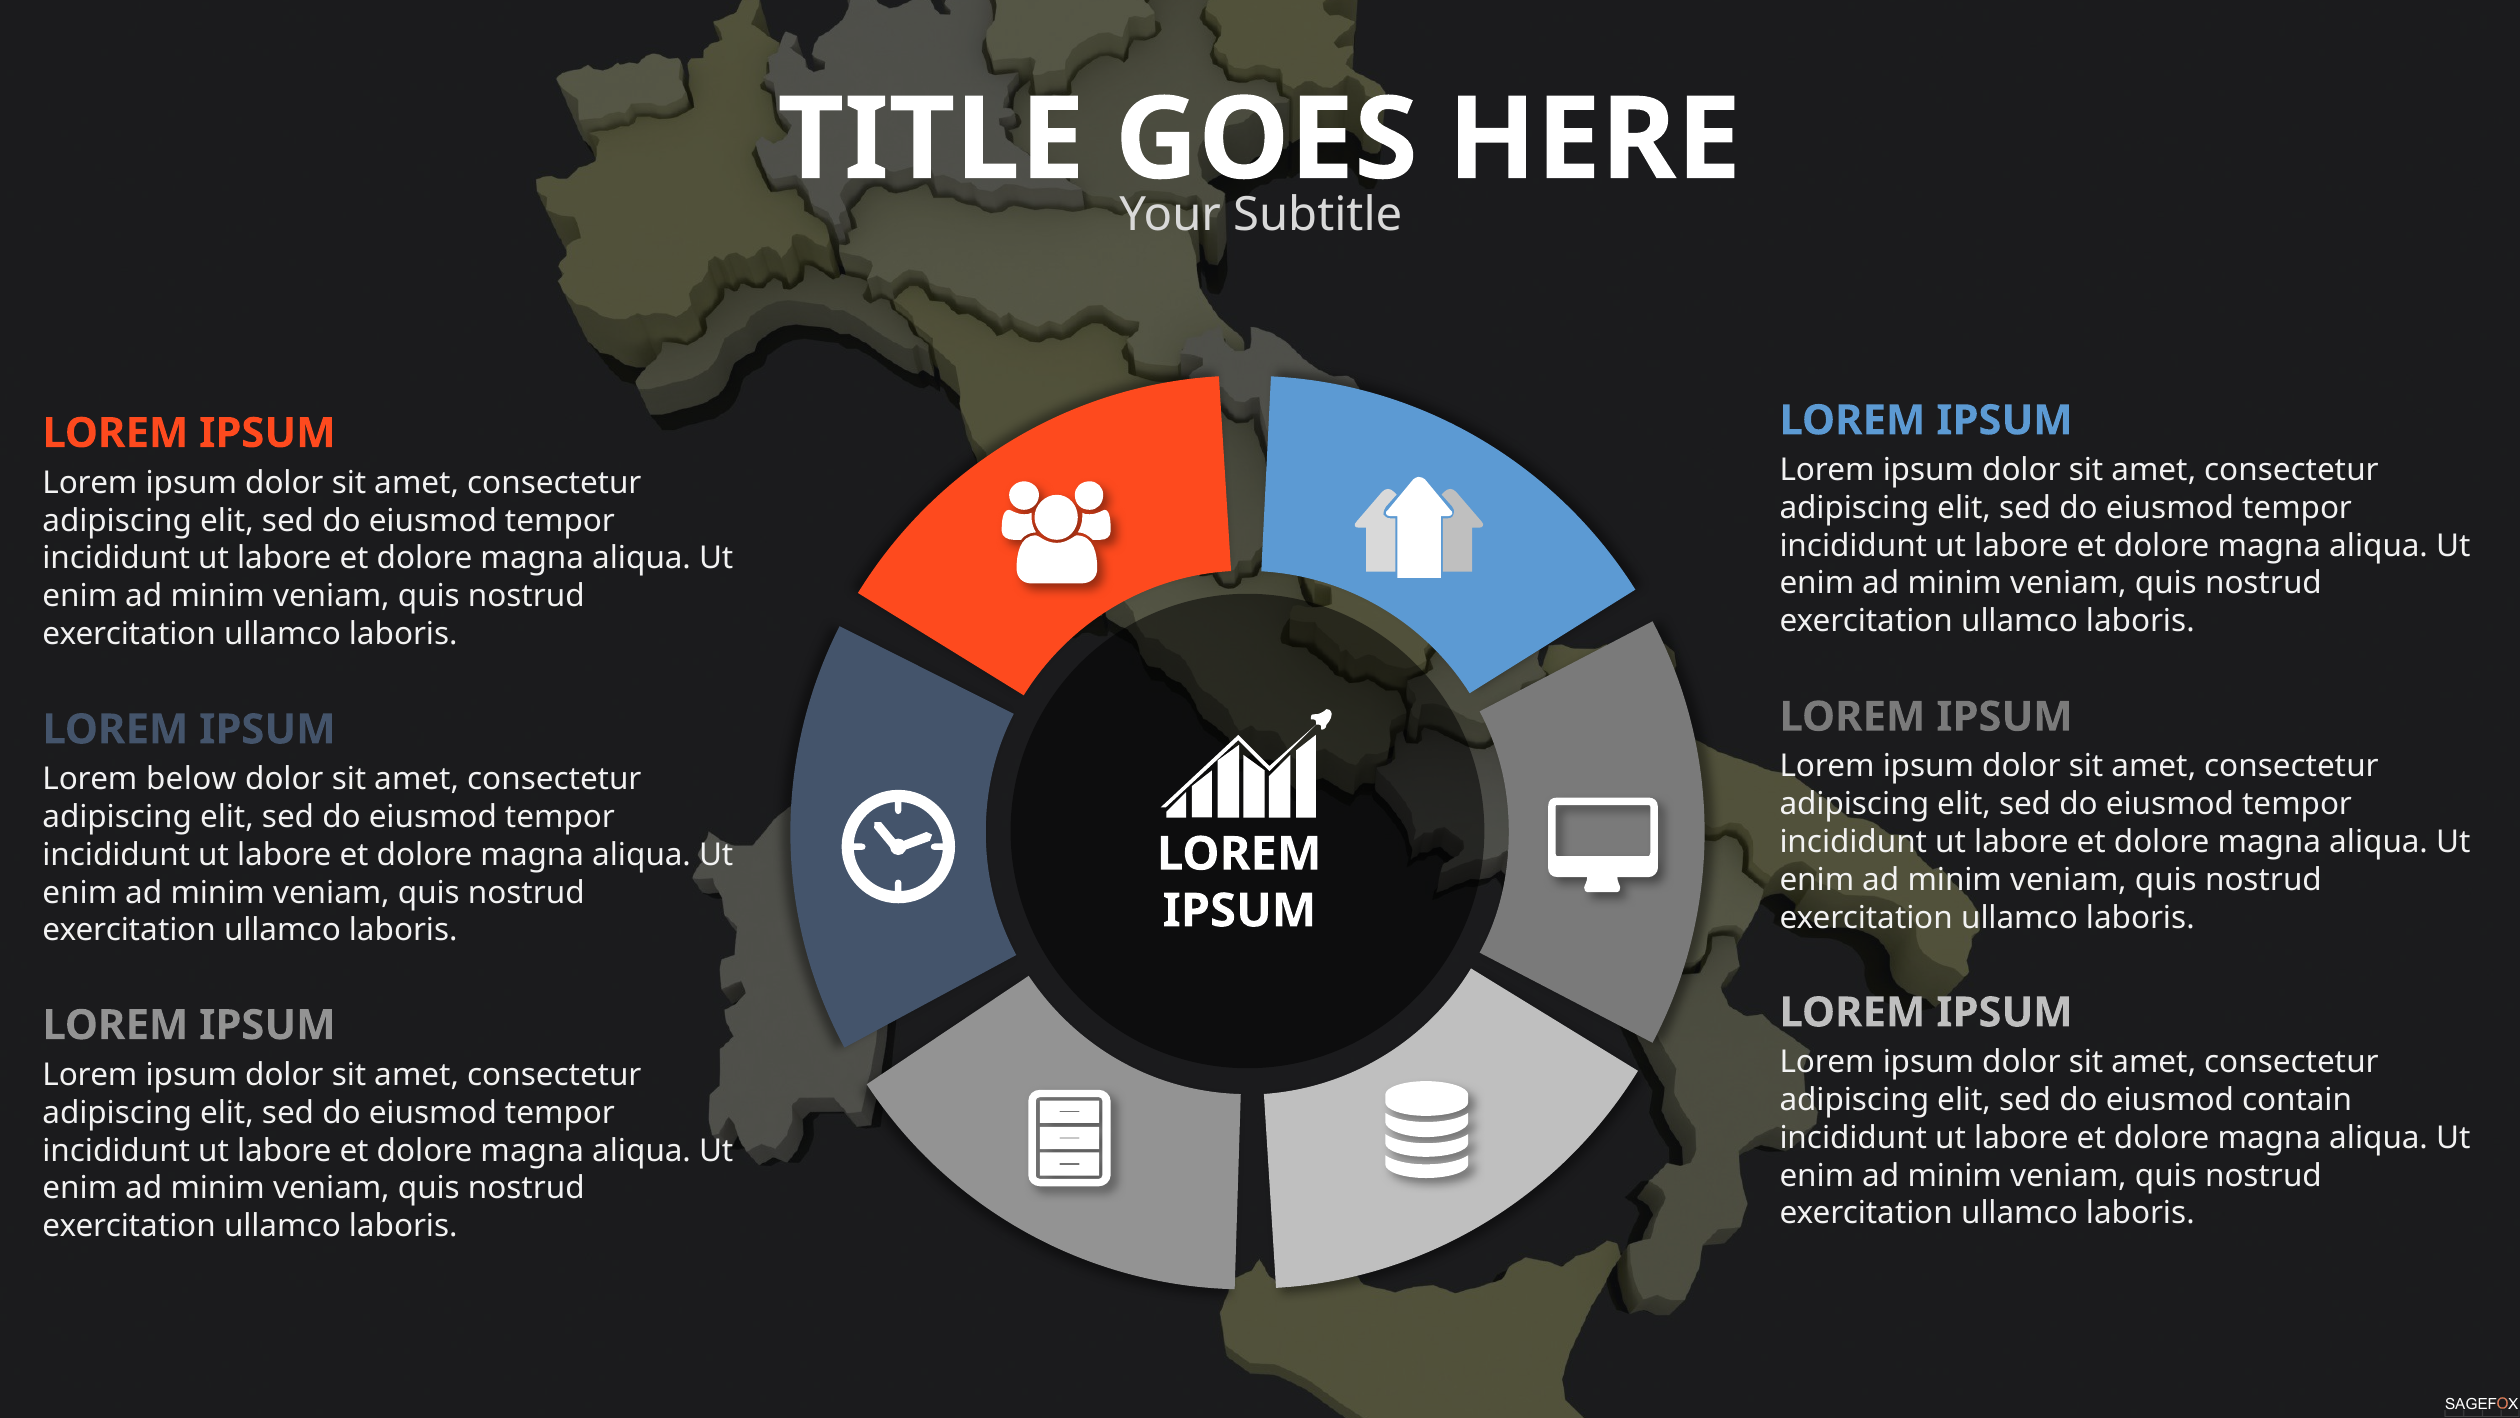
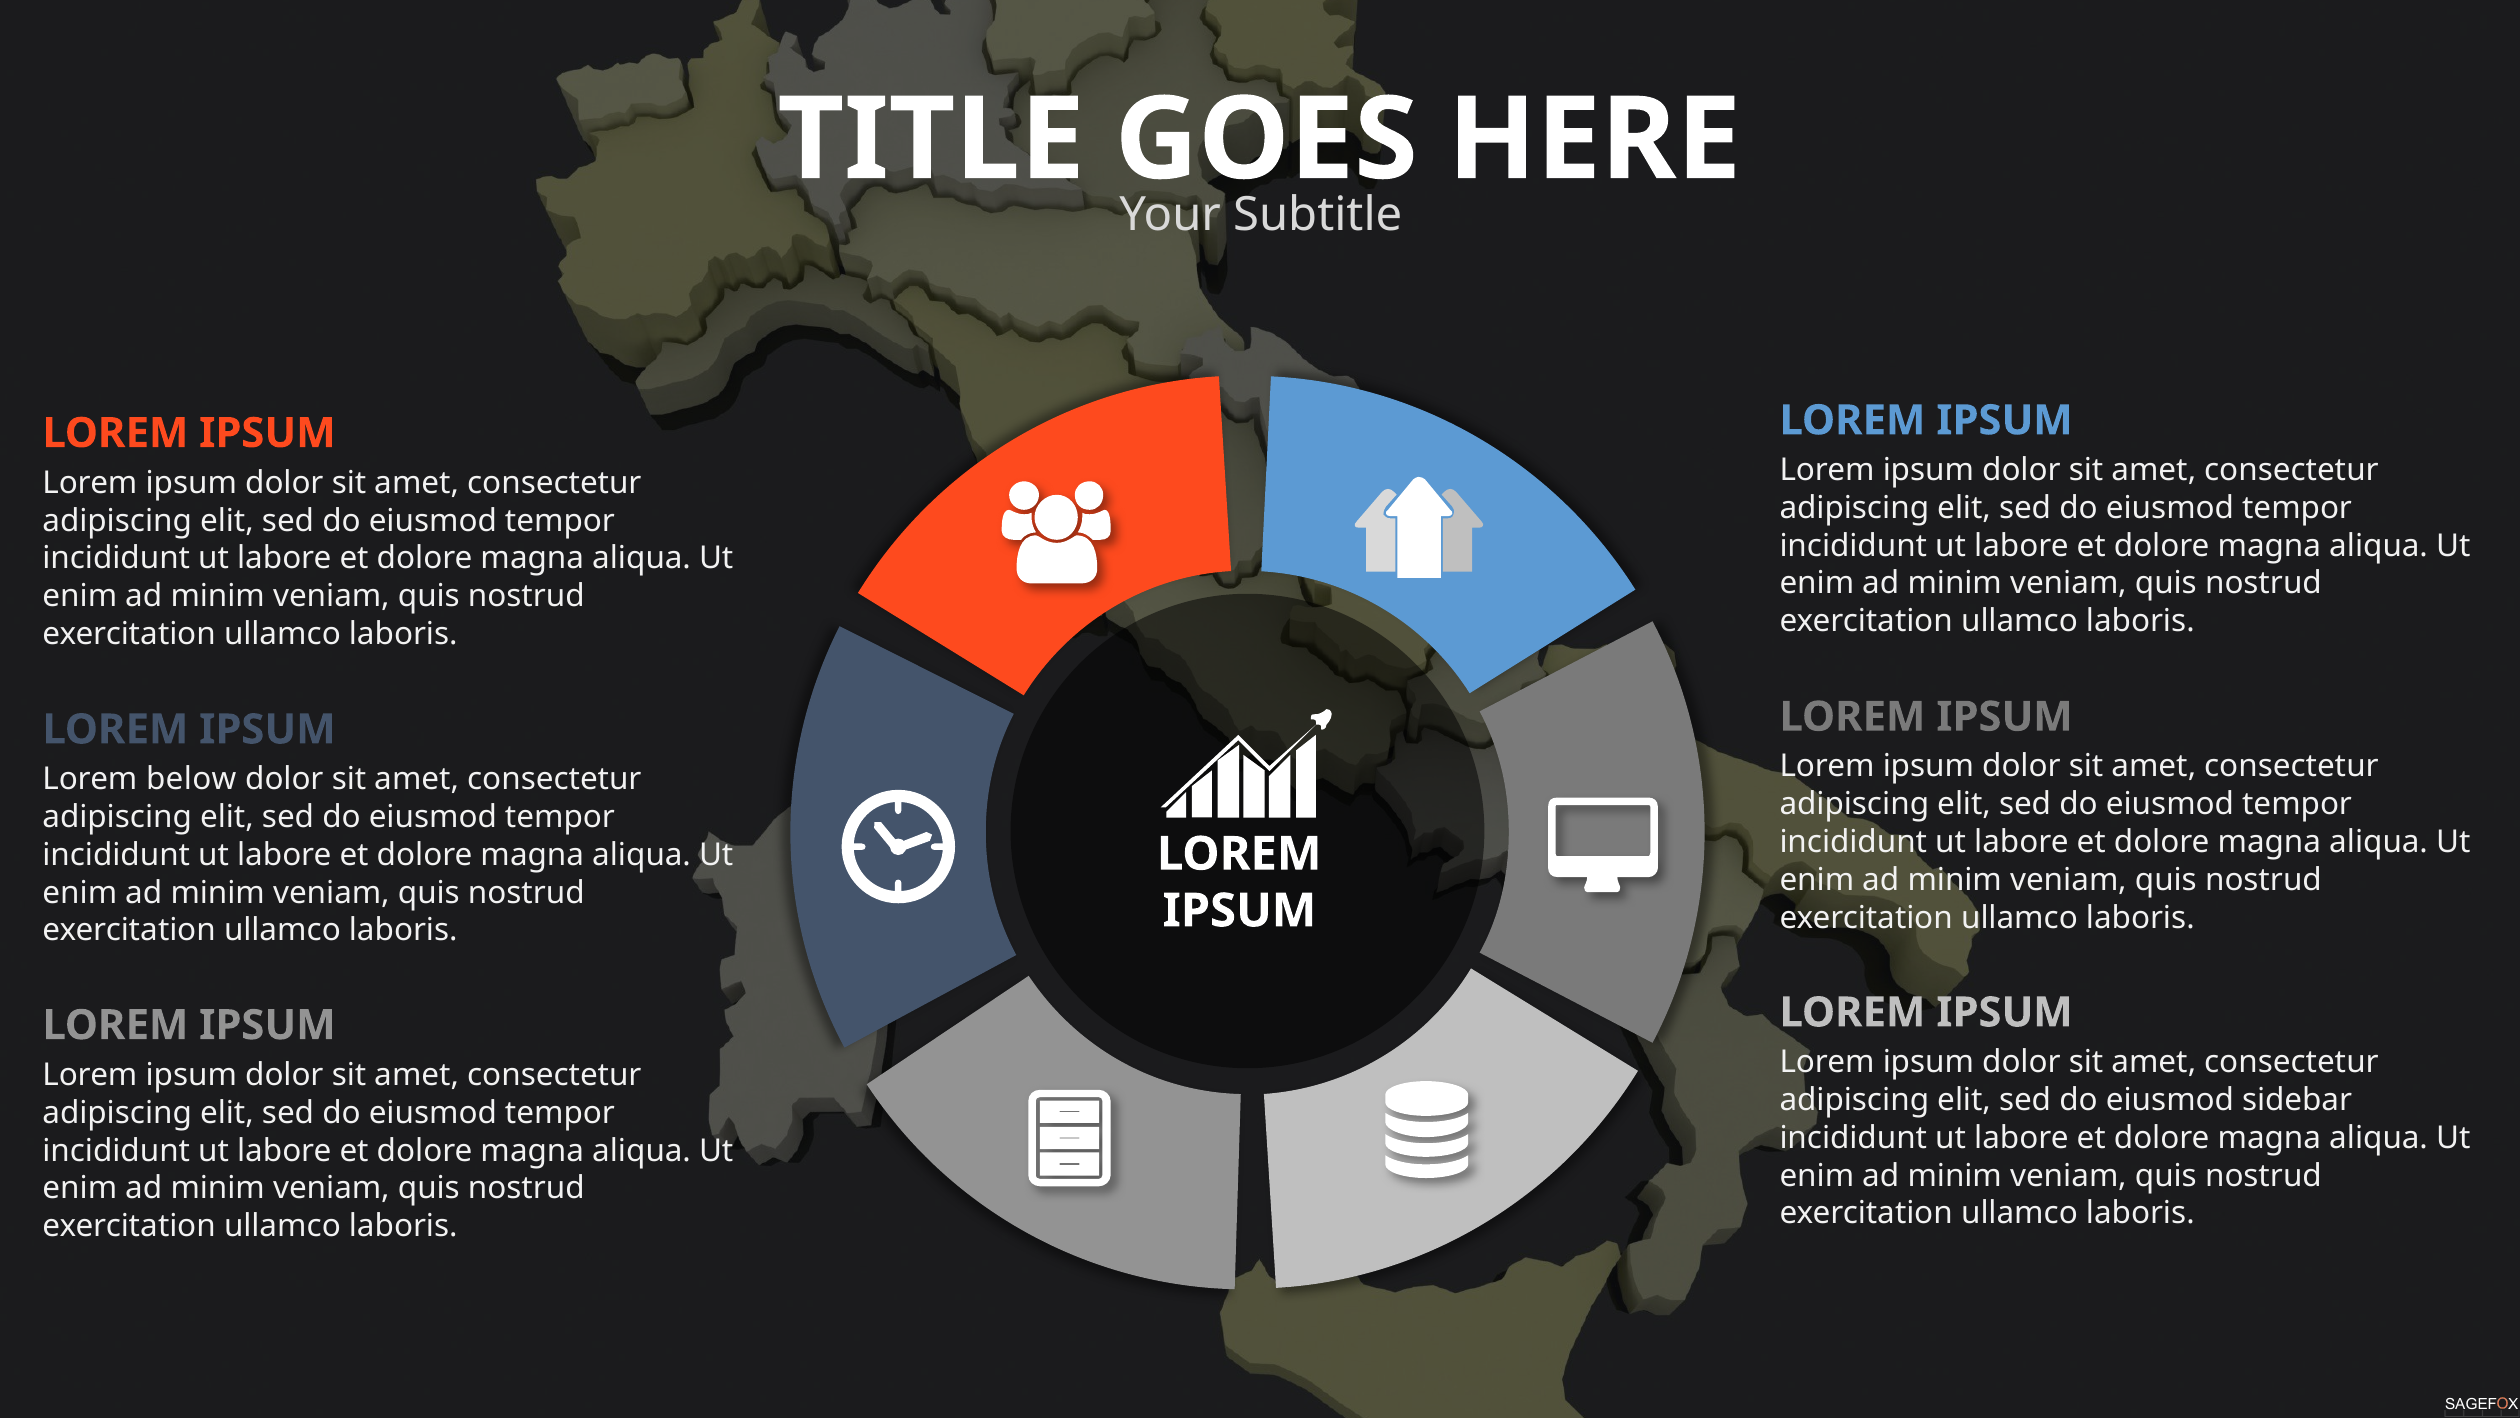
contain: contain -> sidebar
